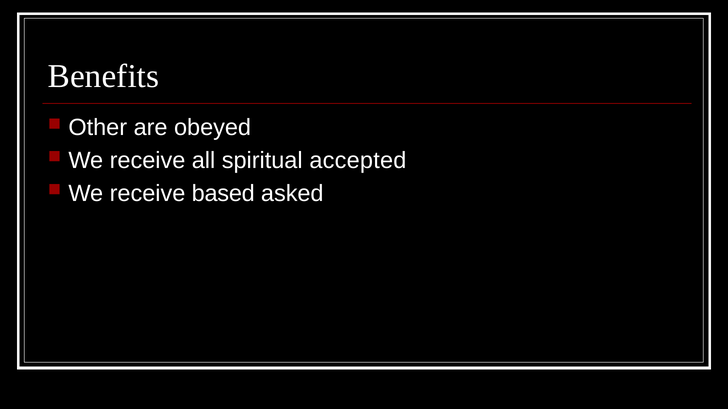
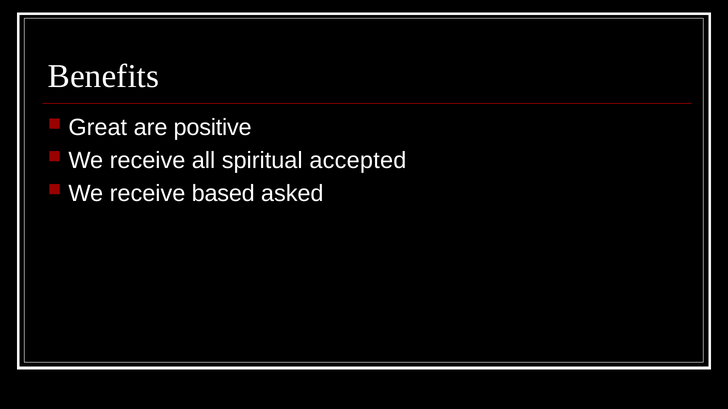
Other: Other -> Great
obeyed: obeyed -> positive
